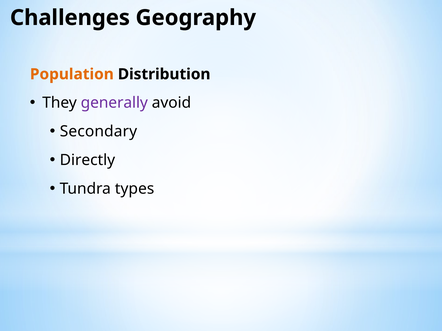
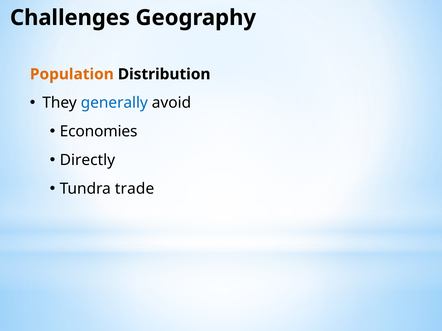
generally colour: purple -> blue
Secondary: Secondary -> Economies
types: types -> trade
